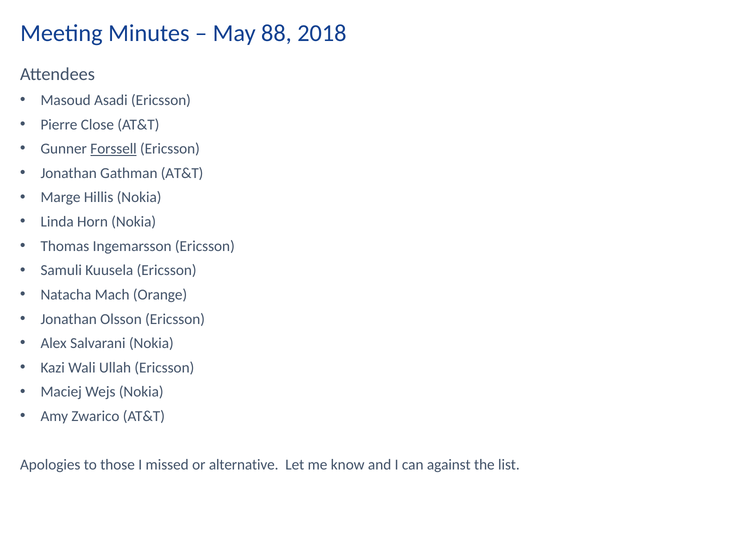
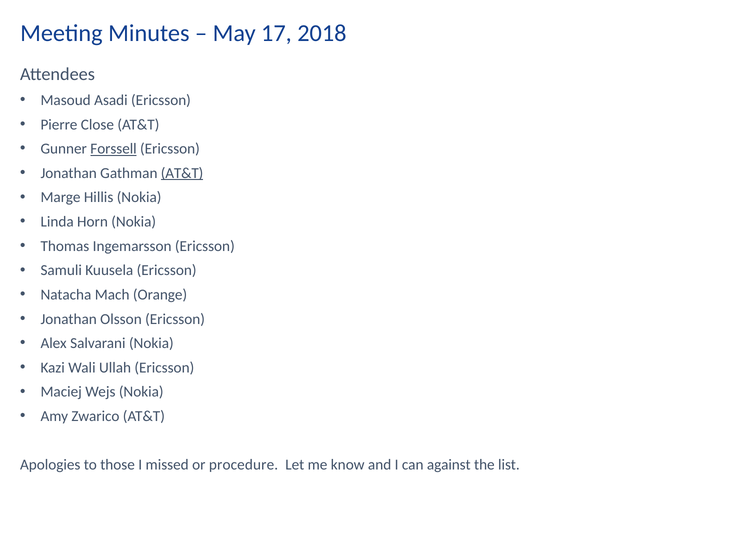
88: 88 -> 17
AT&T at (182, 173) underline: none -> present
alternative: alternative -> procedure
